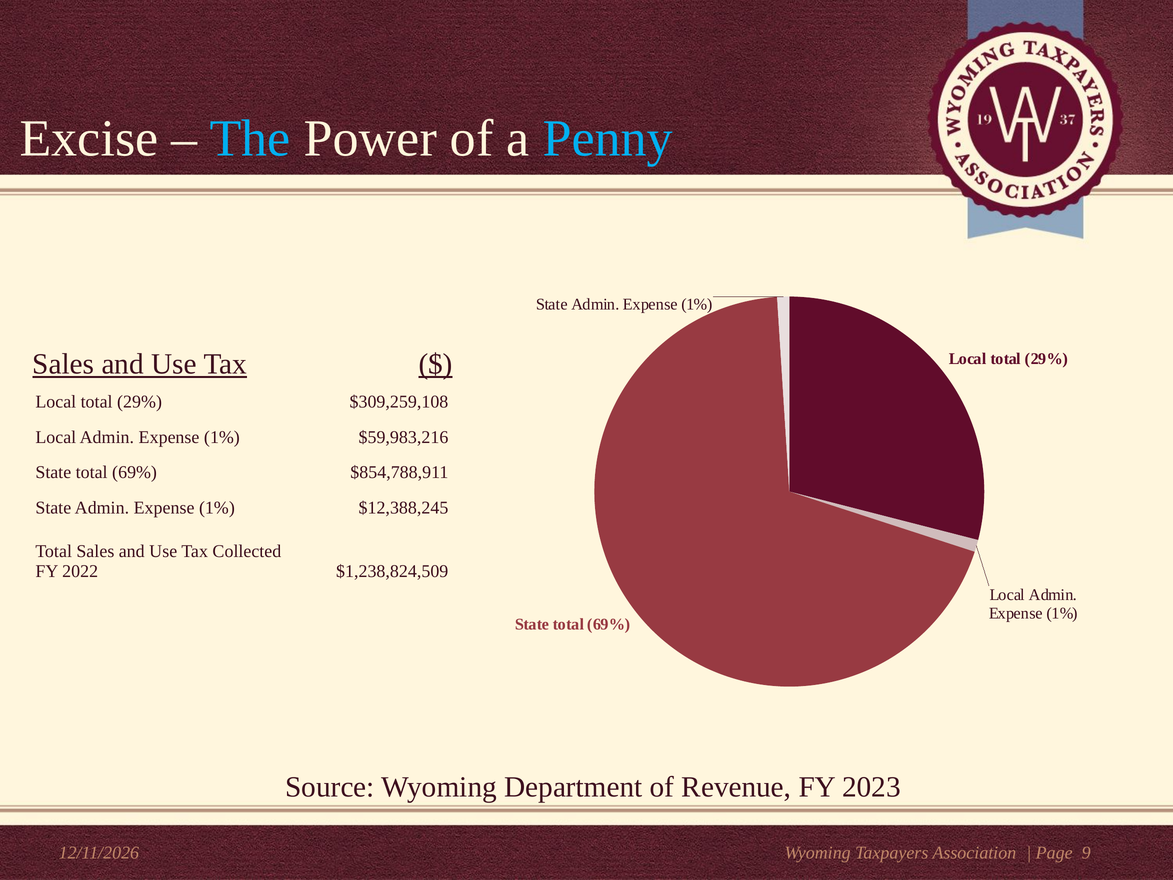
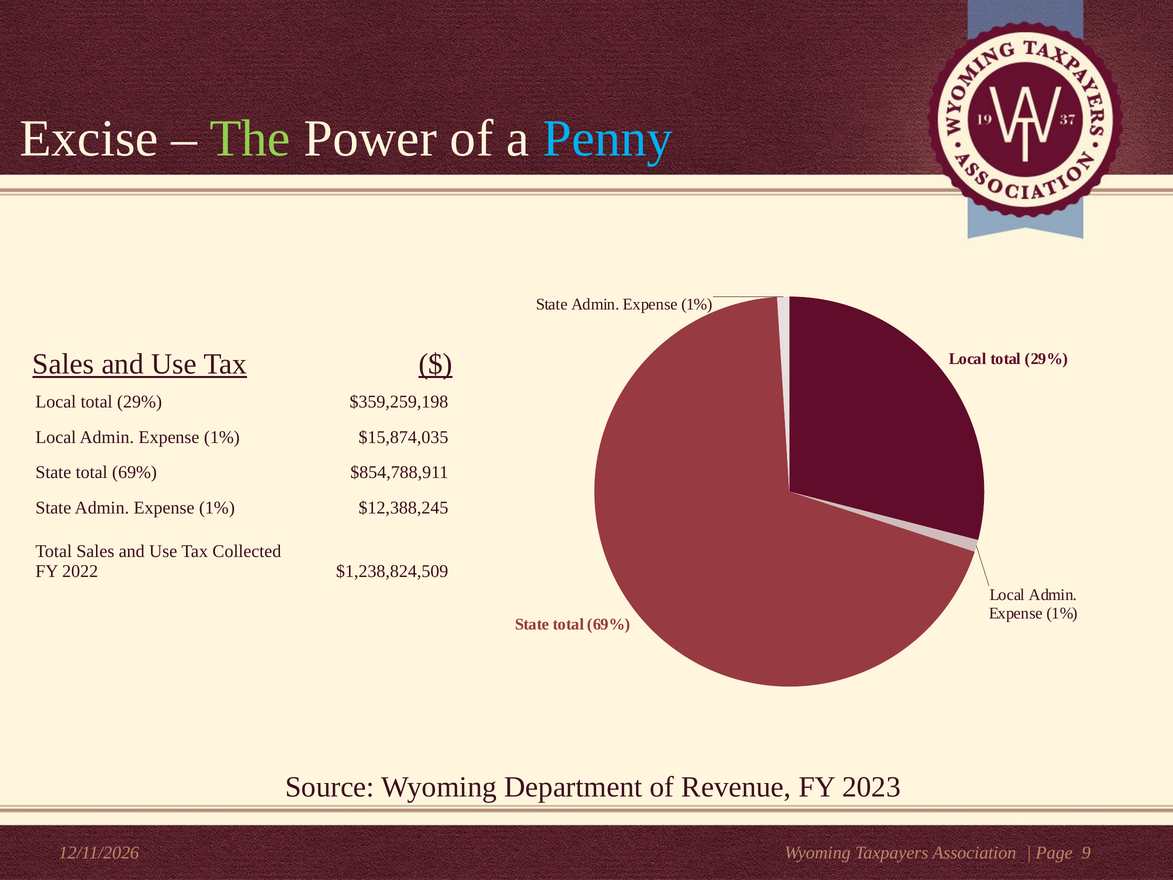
The colour: light blue -> light green
$309,259,108: $309,259,108 -> $359,259,198
$59,983,216: $59,983,216 -> $15,874,035
